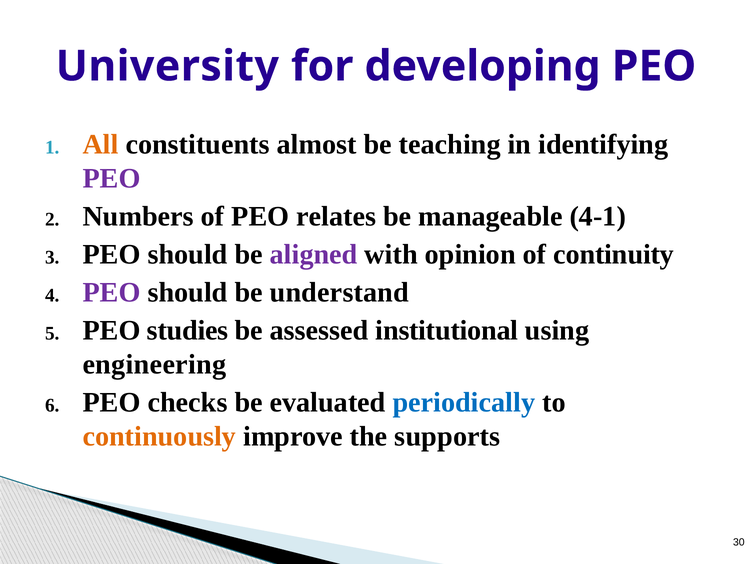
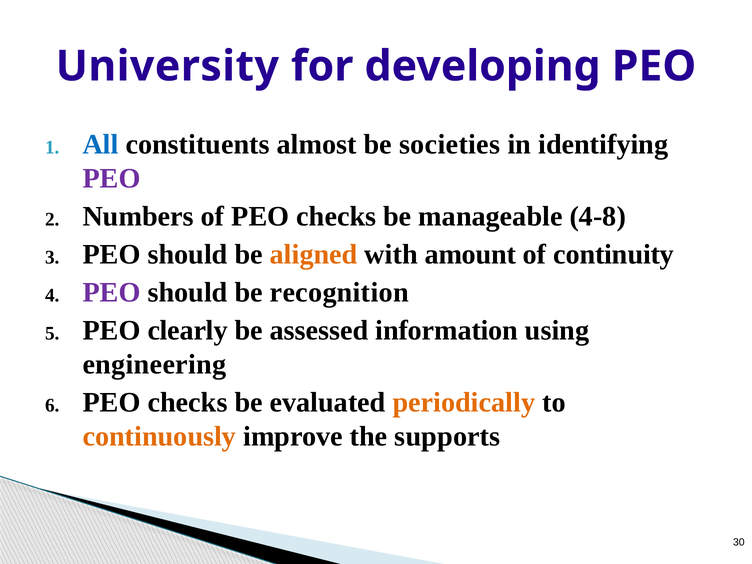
All colour: orange -> blue
teaching: teaching -> societies
of PEO relates: relates -> checks
4-1: 4-1 -> 4-8
aligned colour: purple -> orange
opinion: opinion -> amount
understand: understand -> recognition
studies: studies -> clearly
institutional: institutional -> information
periodically colour: blue -> orange
